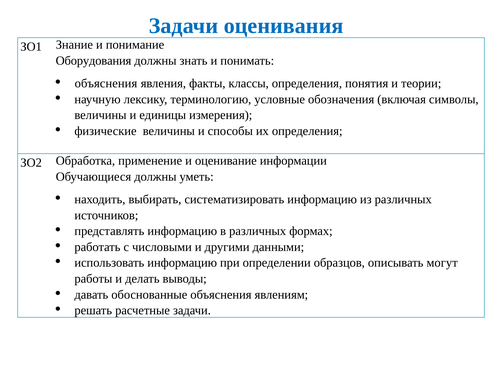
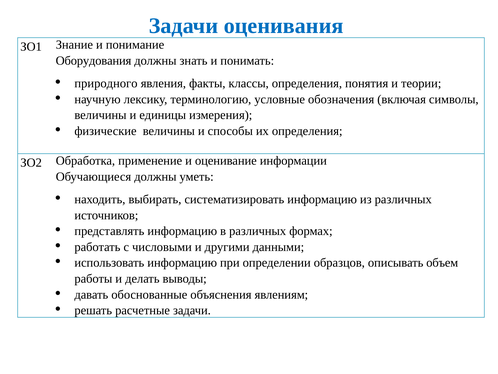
объяснения at (106, 83): объяснения -> природного
могут: могут -> объем
